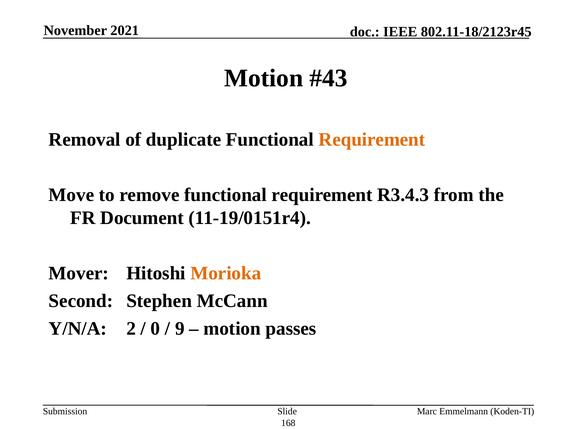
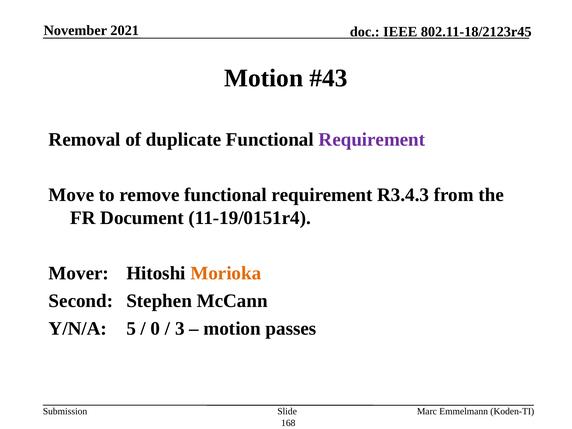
Requirement at (372, 140) colour: orange -> purple
2: 2 -> 5
9: 9 -> 3
